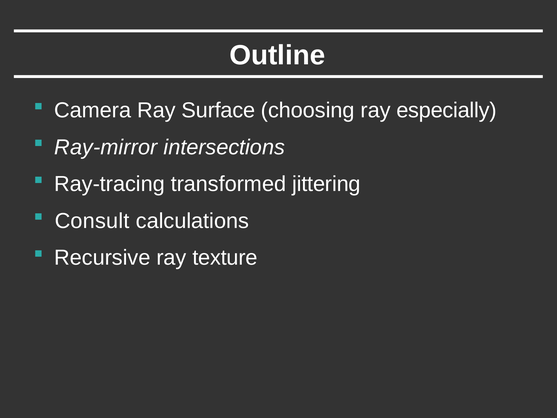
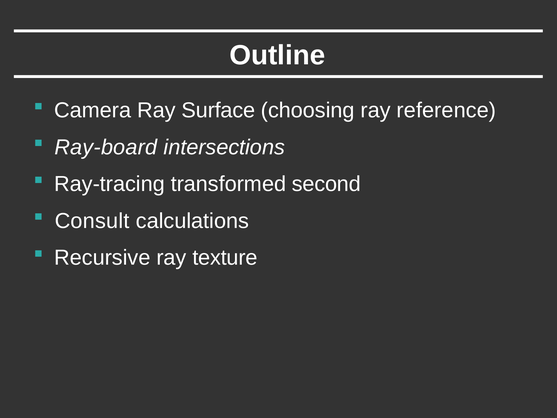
especially: especially -> reference
Ray-mirror: Ray-mirror -> Ray-board
jittering: jittering -> second
